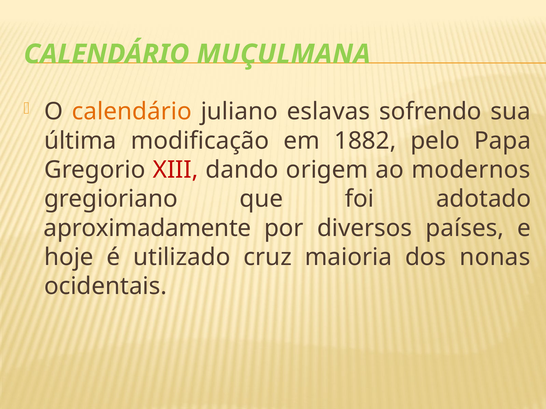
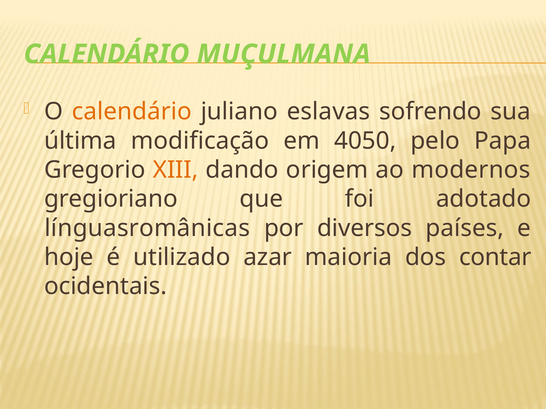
1882: 1882 -> 4050
XIII colour: red -> orange
aproximadamente: aproximadamente -> línguasromânicas
cruz: cruz -> azar
nonas: nonas -> contar
